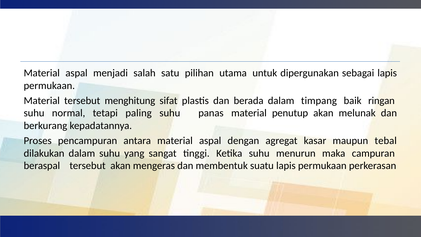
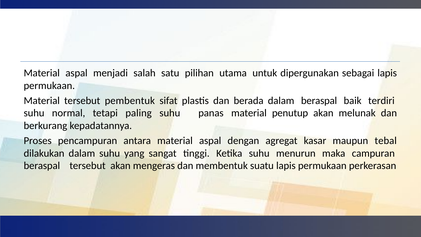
menghitung: menghitung -> pembentuk
dalam timpang: timpang -> beraspal
ringan: ringan -> terdiri
